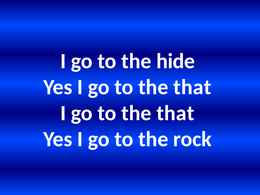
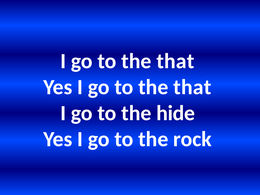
hide at (176, 61): hide -> that
that at (175, 113): that -> hide
